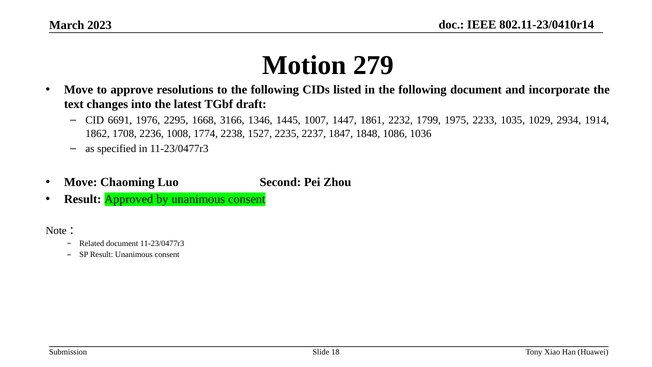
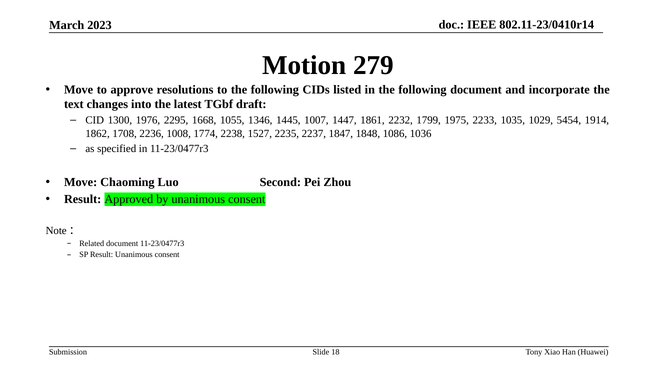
6691: 6691 -> 1300
3166: 3166 -> 1055
2934: 2934 -> 5454
